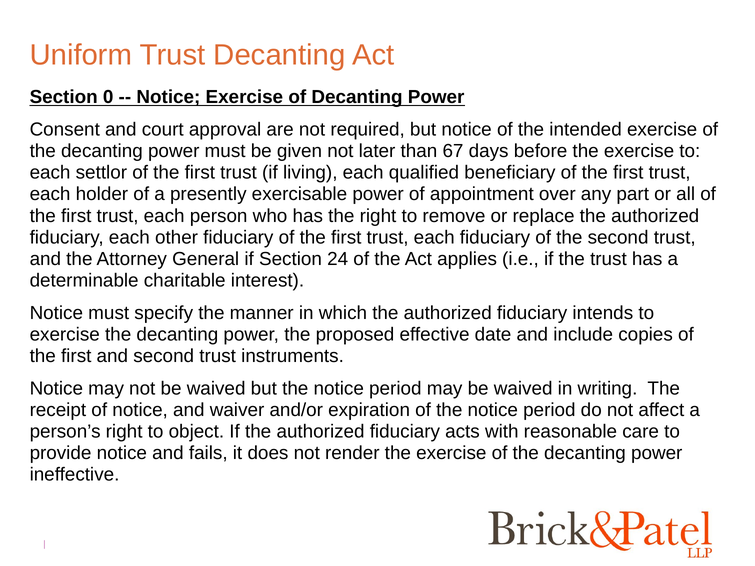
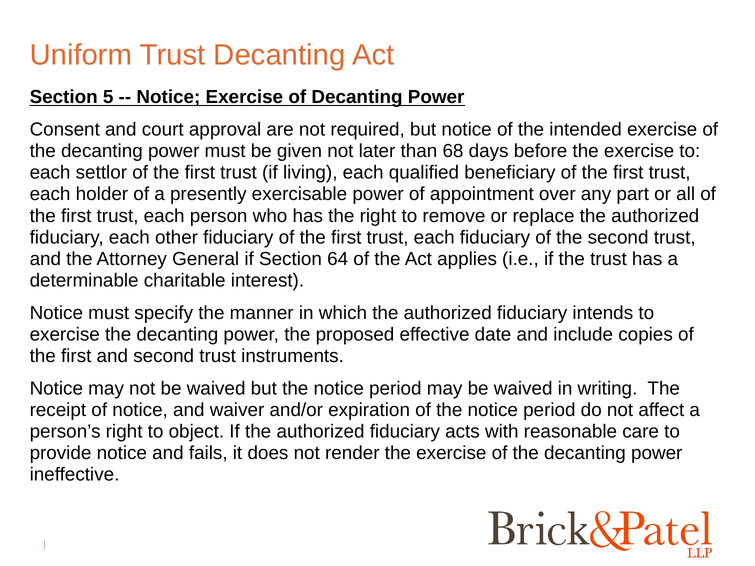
0: 0 -> 5
67: 67 -> 68
24: 24 -> 64
